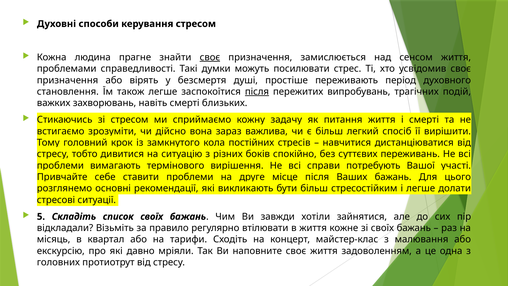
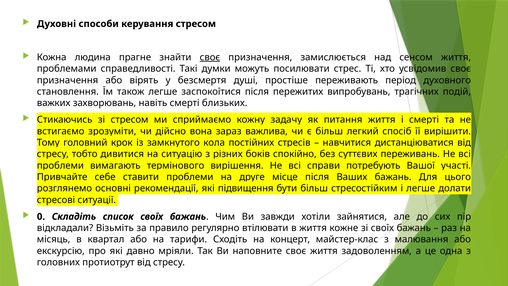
після at (257, 92) underline: present -> none
викликають: викликають -> підвищення
5: 5 -> 0
